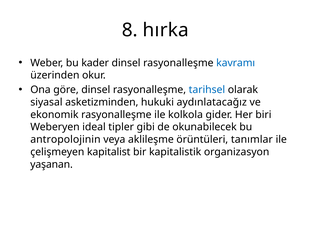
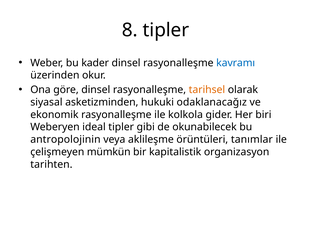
8 hırka: hırka -> tipler
tarihsel colour: blue -> orange
aydınlatacağız: aydınlatacağız -> odaklanacağız
kapitalist: kapitalist -> mümkün
yaşanan: yaşanan -> tarihten
